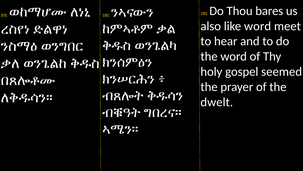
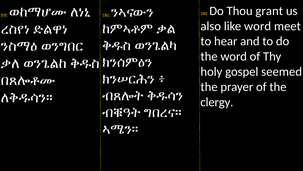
bares: bares -> grant
dwelt: dwelt -> clergy
